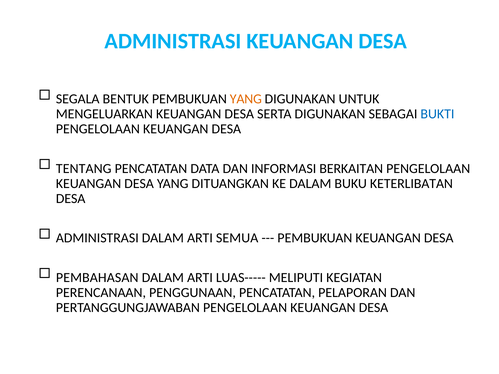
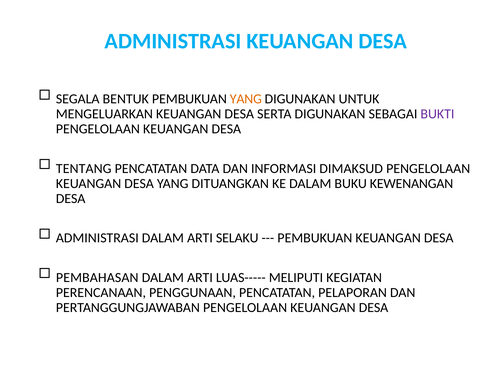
BUKTI colour: blue -> purple
BERKAITAN: BERKAITAN -> DIMAKSUD
KETERLIBATAN: KETERLIBATAN -> KEWENANGAN
SEMUA: SEMUA -> SELAKU
